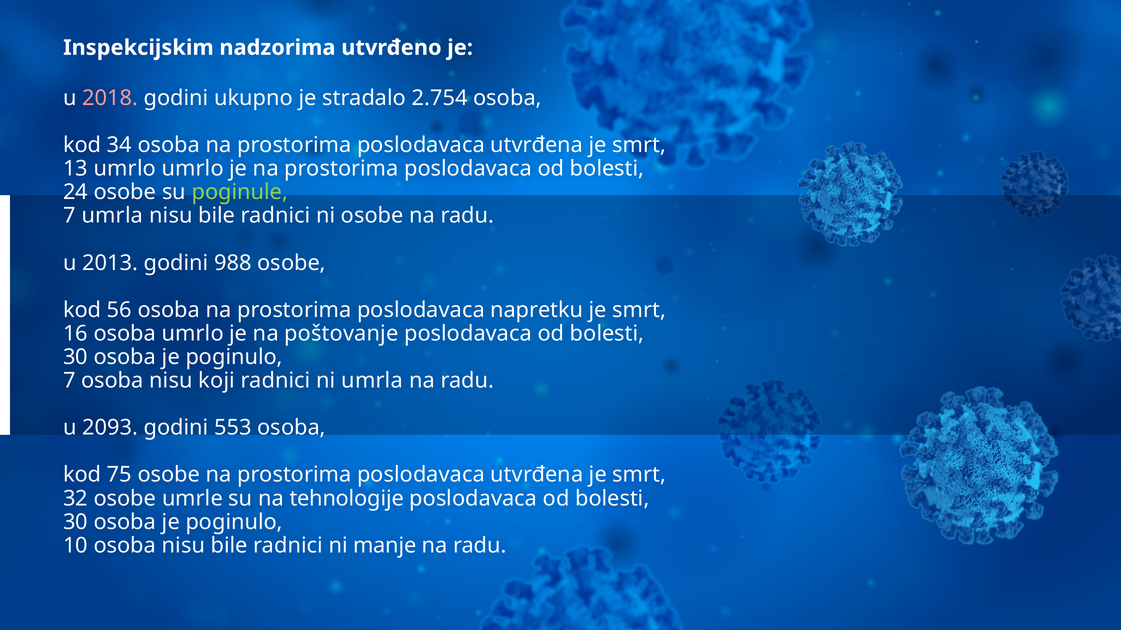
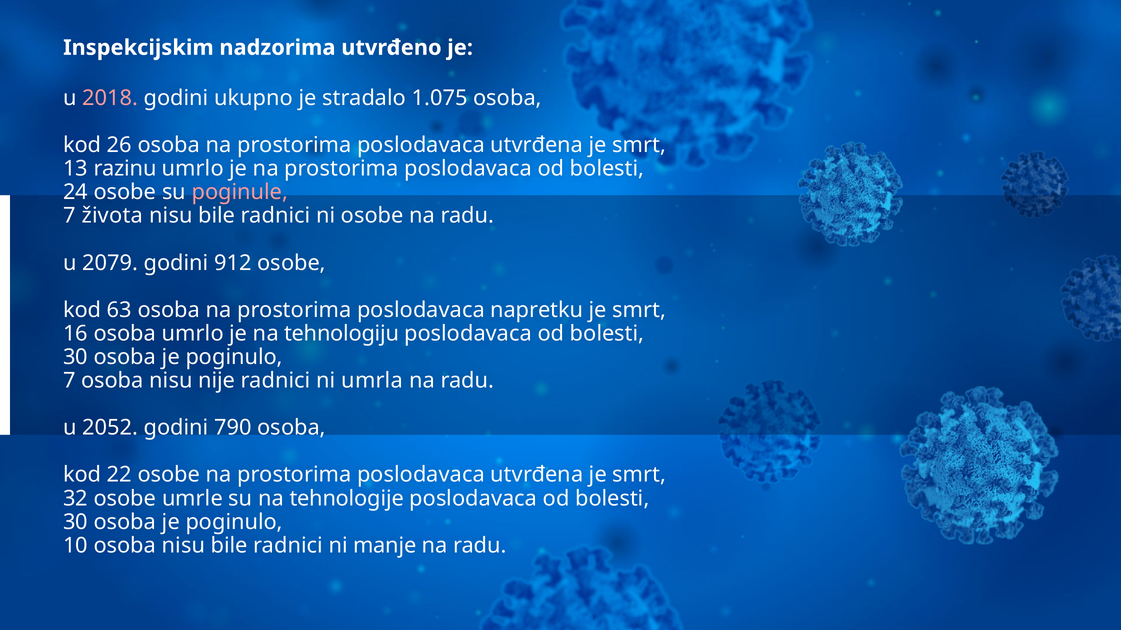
2.754: 2.754 -> 1.075
34: 34 -> 26
13 umrlo: umrlo -> razinu
poginule colour: light green -> pink
7 umrla: umrla -> života
2013: 2013 -> 2079
988: 988 -> 912
56: 56 -> 63
poštovanje: poštovanje -> tehnologiju
koji: koji -> nije
2093: 2093 -> 2052
553: 553 -> 790
75: 75 -> 22
